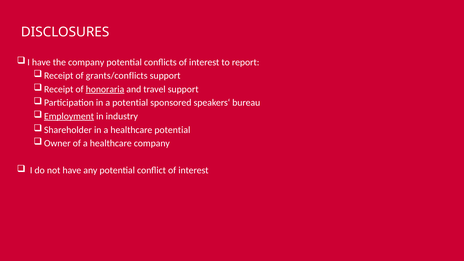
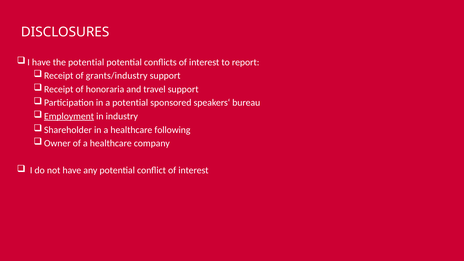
the company: company -> potential
grants/conflicts: grants/conflicts -> grants/industry
honoraria underline: present -> none
healthcare potential: potential -> following
